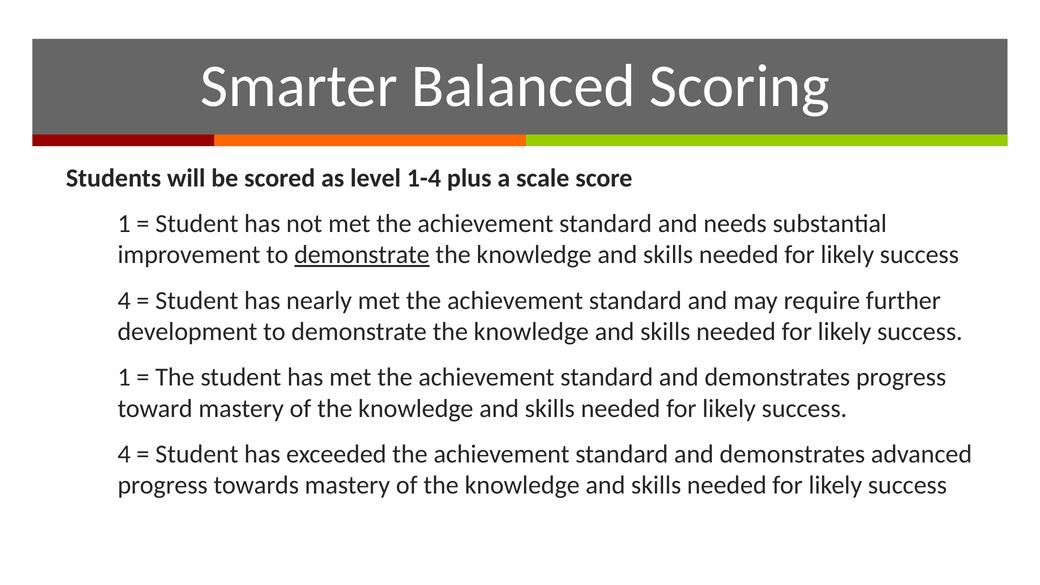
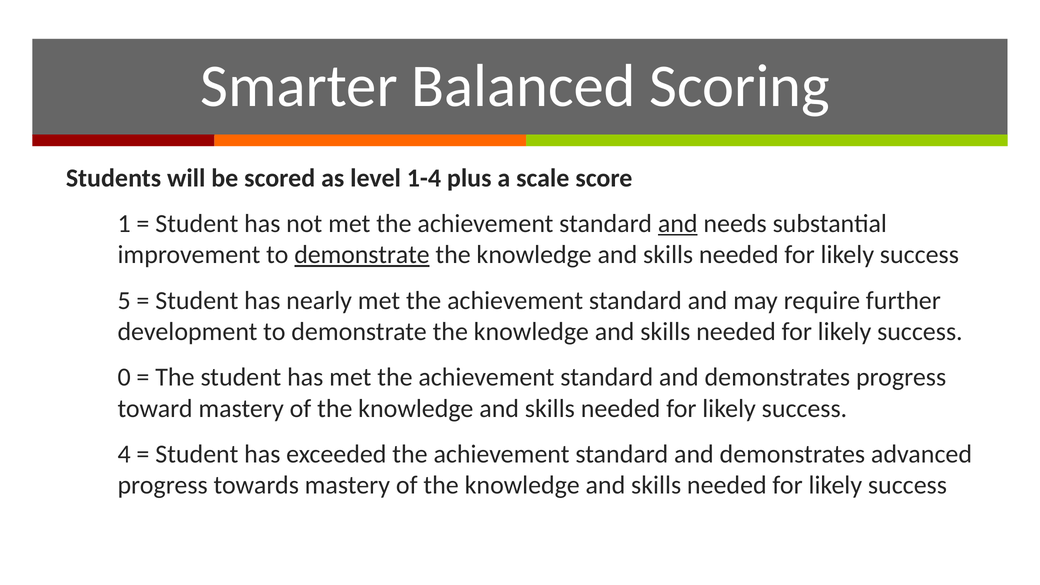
and at (678, 224) underline: none -> present
4 at (124, 300): 4 -> 5
1 at (124, 377): 1 -> 0
